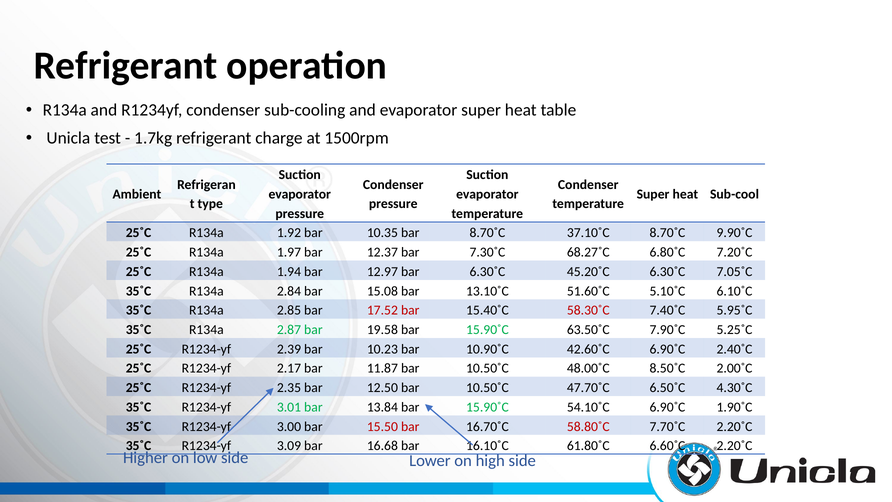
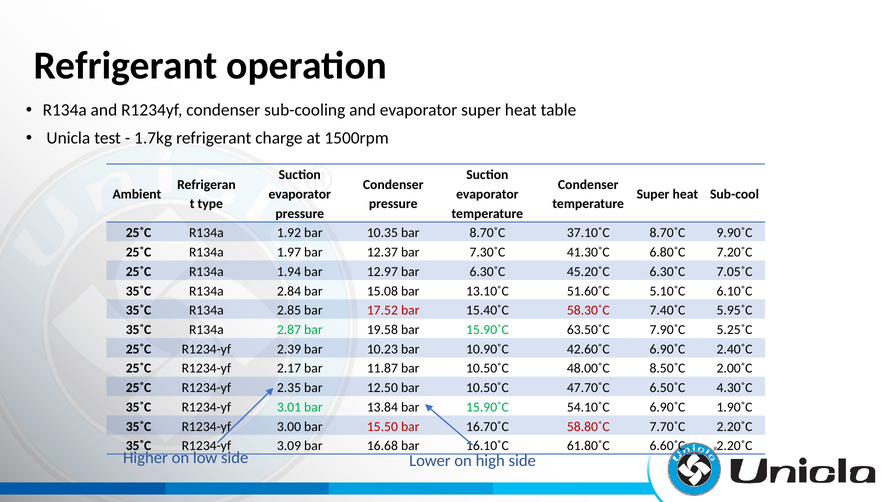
68.27˚C: 68.27˚C -> 41.30˚C
